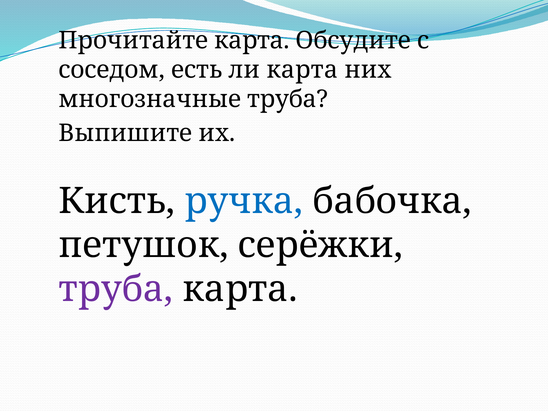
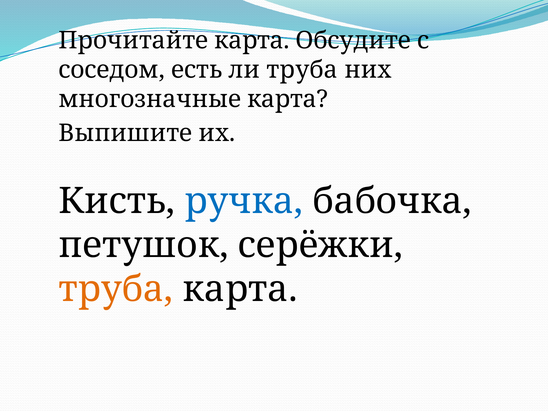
ли карта: карта -> труба
многозначные труба: труба -> карта
труба at (116, 289) colour: purple -> orange
